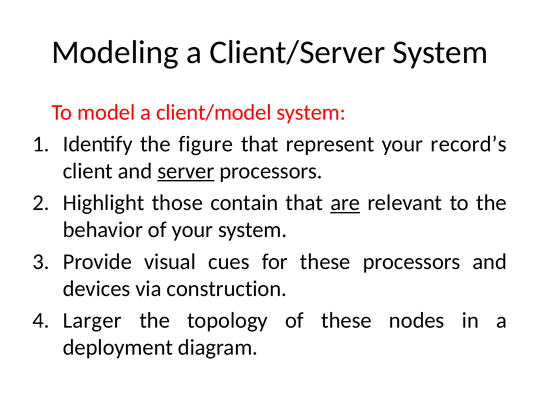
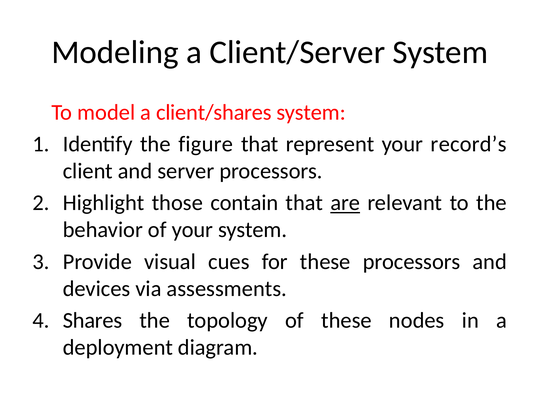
client/model: client/model -> client/shares
server underline: present -> none
construction: construction -> assessments
Larger: Larger -> Shares
